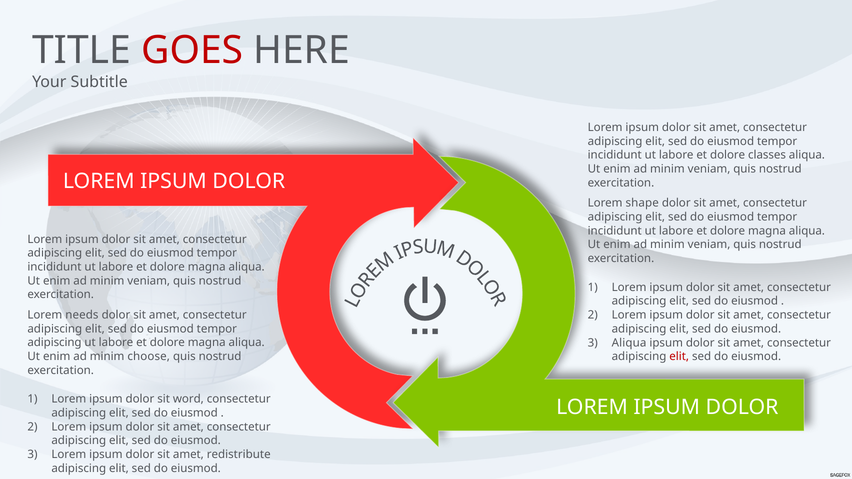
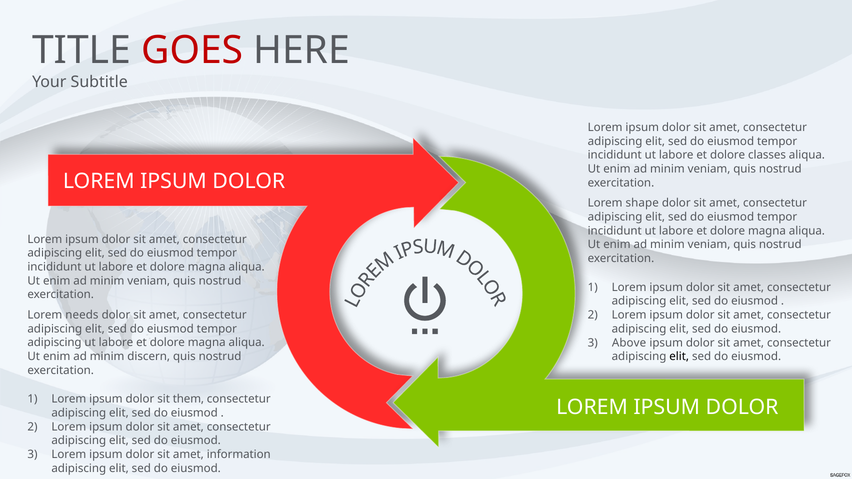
Aliqua at (629, 343): Aliqua -> Above
choose: choose -> discern
elit at (679, 357) colour: red -> black
word: word -> them
redistribute: redistribute -> information
